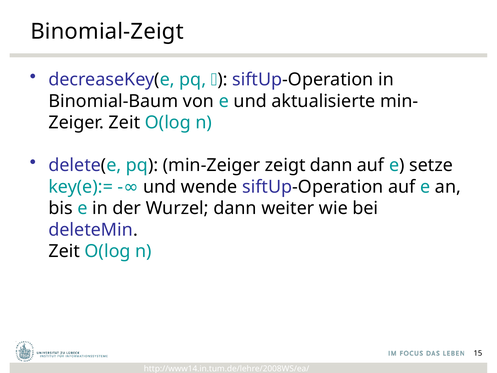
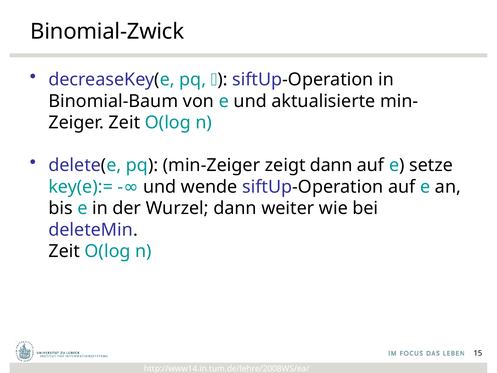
Binomial-Zeigt: Binomial-Zeigt -> Binomial-Zwick
